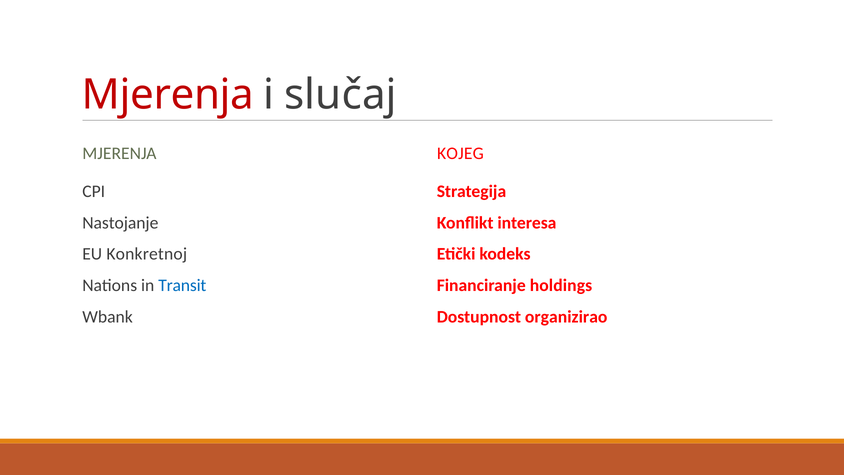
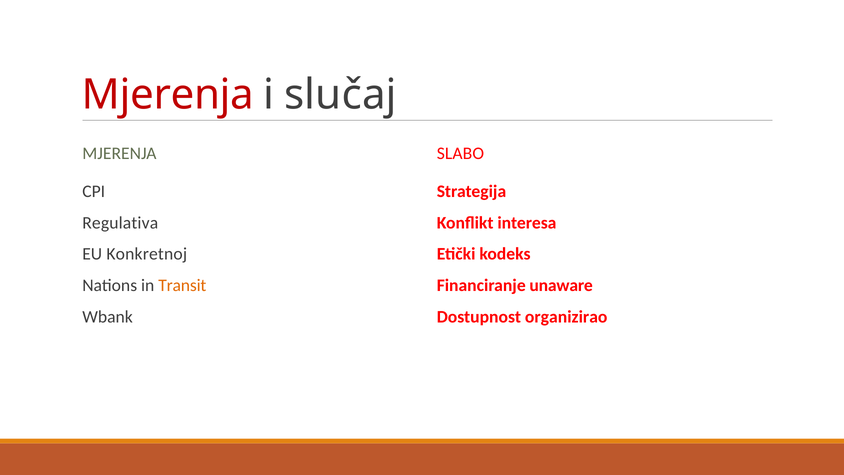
KOJEG: KOJEG -> SLABO
Nastojanje: Nastojanje -> Regulativa
Transit colour: blue -> orange
holdings: holdings -> unaware
